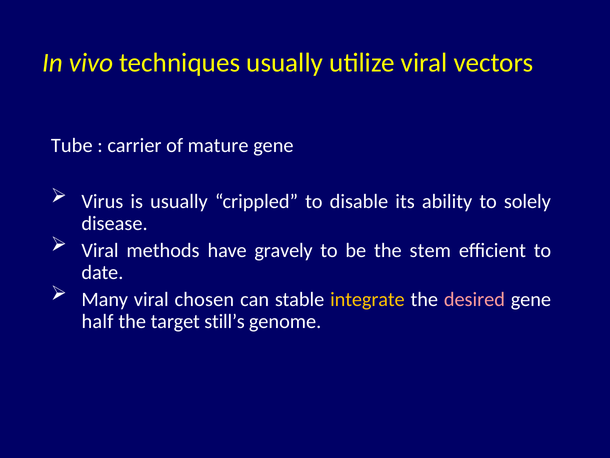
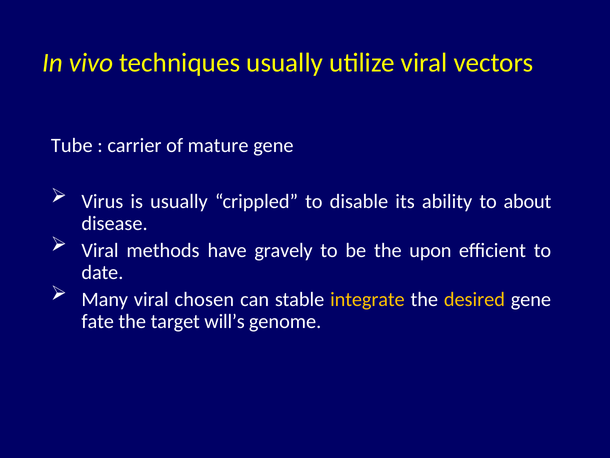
solely: solely -> about
stem: stem -> upon
desired colour: pink -> yellow
half: half -> fate
still’s: still’s -> will’s
